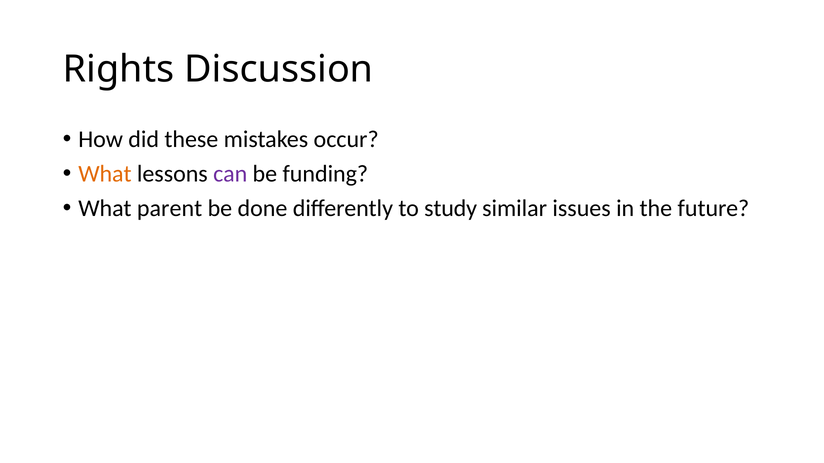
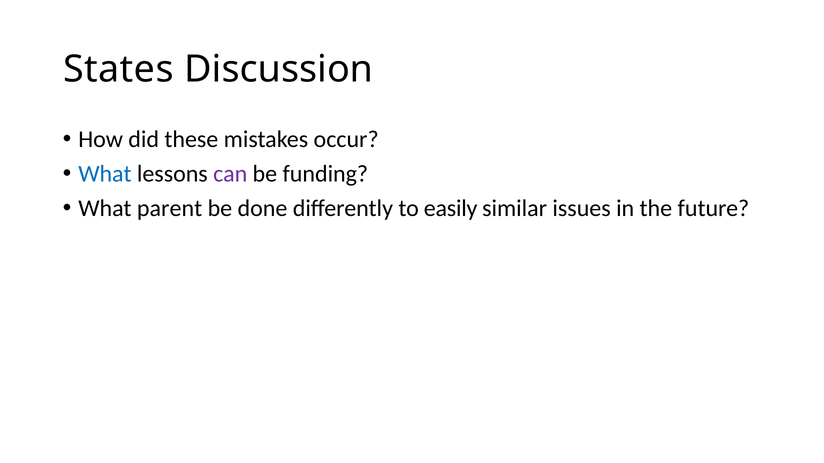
Rights: Rights -> States
What at (105, 174) colour: orange -> blue
study: study -> easily
